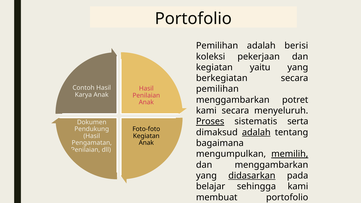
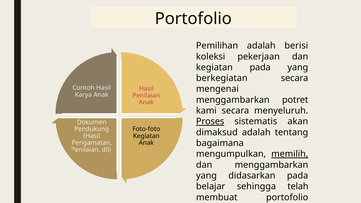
kegiatan yaitu: yaitu -> pada
pemilihan at (217, 89): pemilihan -> mengenai
serta: serta -> akan
adalah at (256, 132) underline: present -> none
didasarkan underline: present -> none
sehingga kami: kami -> telah
